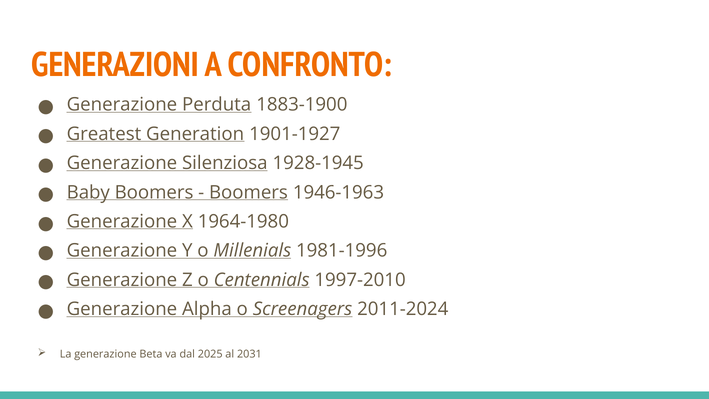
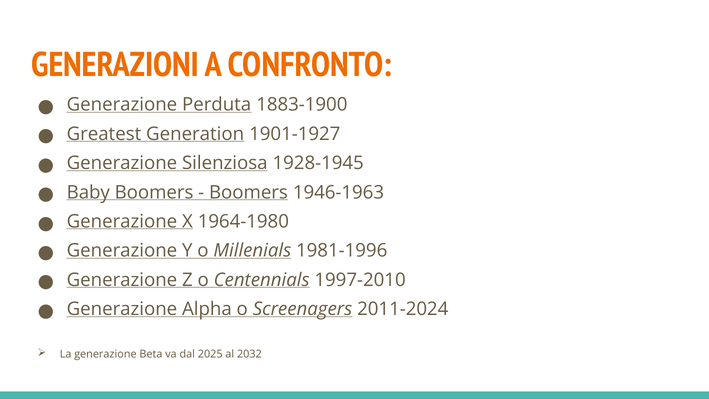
2031: 2031 -> 2032
